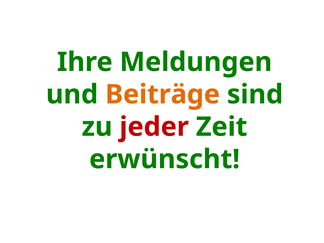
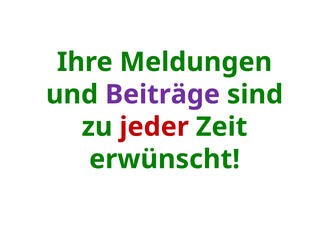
Beiträge colour: orange -> purple
